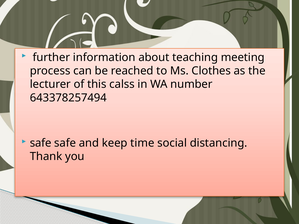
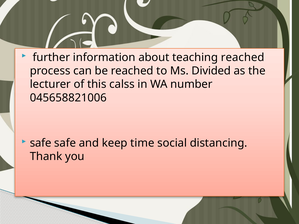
teaching meeting: meeting -> reached
Clothes: Clothes -> Divided
643378257494: 643378257494 -> 045658821006
